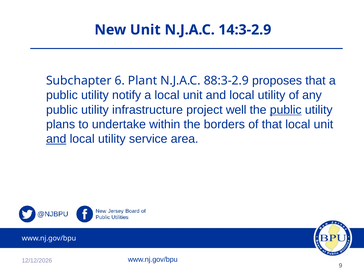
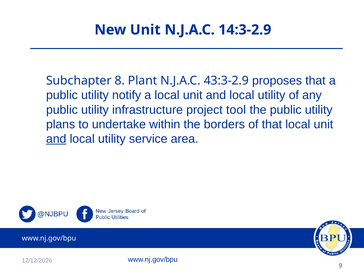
6: 6 -> 8
88:3-2.9: 88:3-2.9 -> 43:3-2.9
well: well -> tool
public at (286, 110) underline: present -> none
